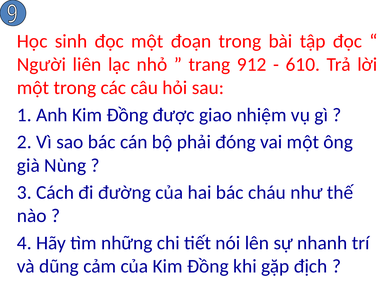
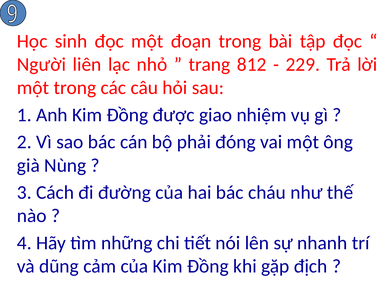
912: 912 -> 812
610: 610 -> 229
